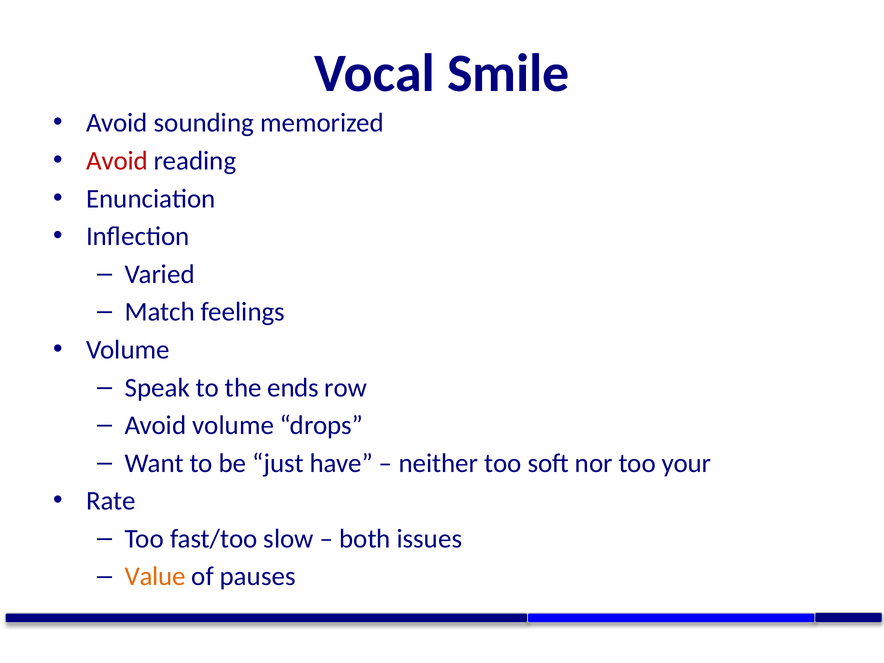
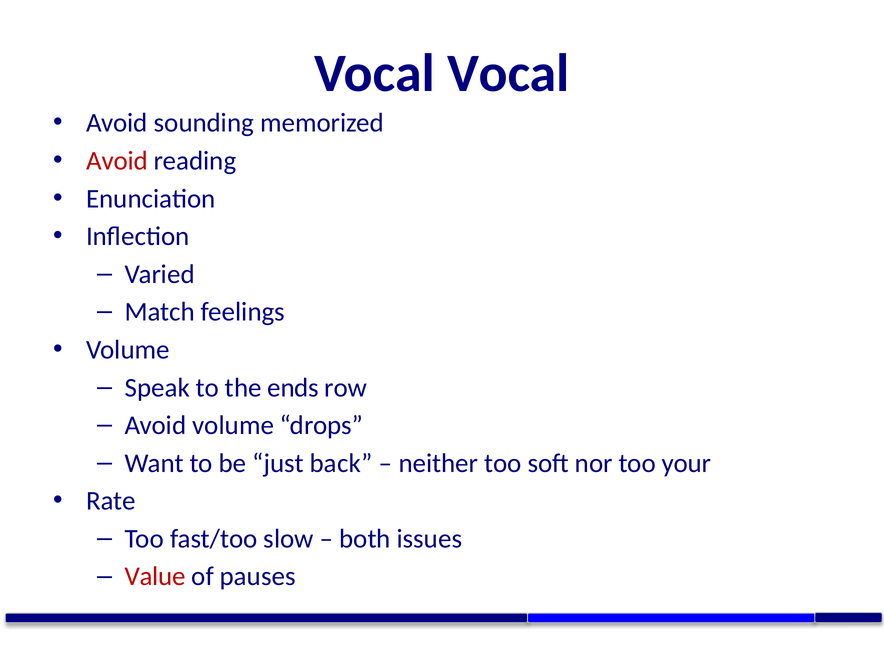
Vocal Smile: Smile -> Vocal
have: have -> back
Value colour: orange -> red
